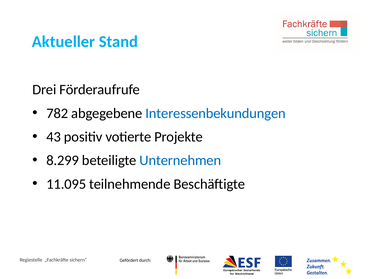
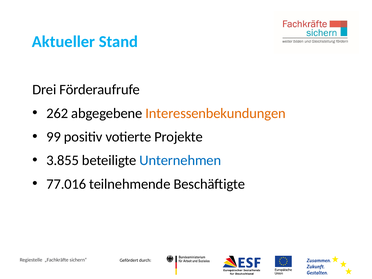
782: 782 -> 262
Interessenbekundungen colour: blue -> orange
43: 43 -> 99
8.299: 8.299 -> 3.855
11.095: 11.095 -> 77.016
